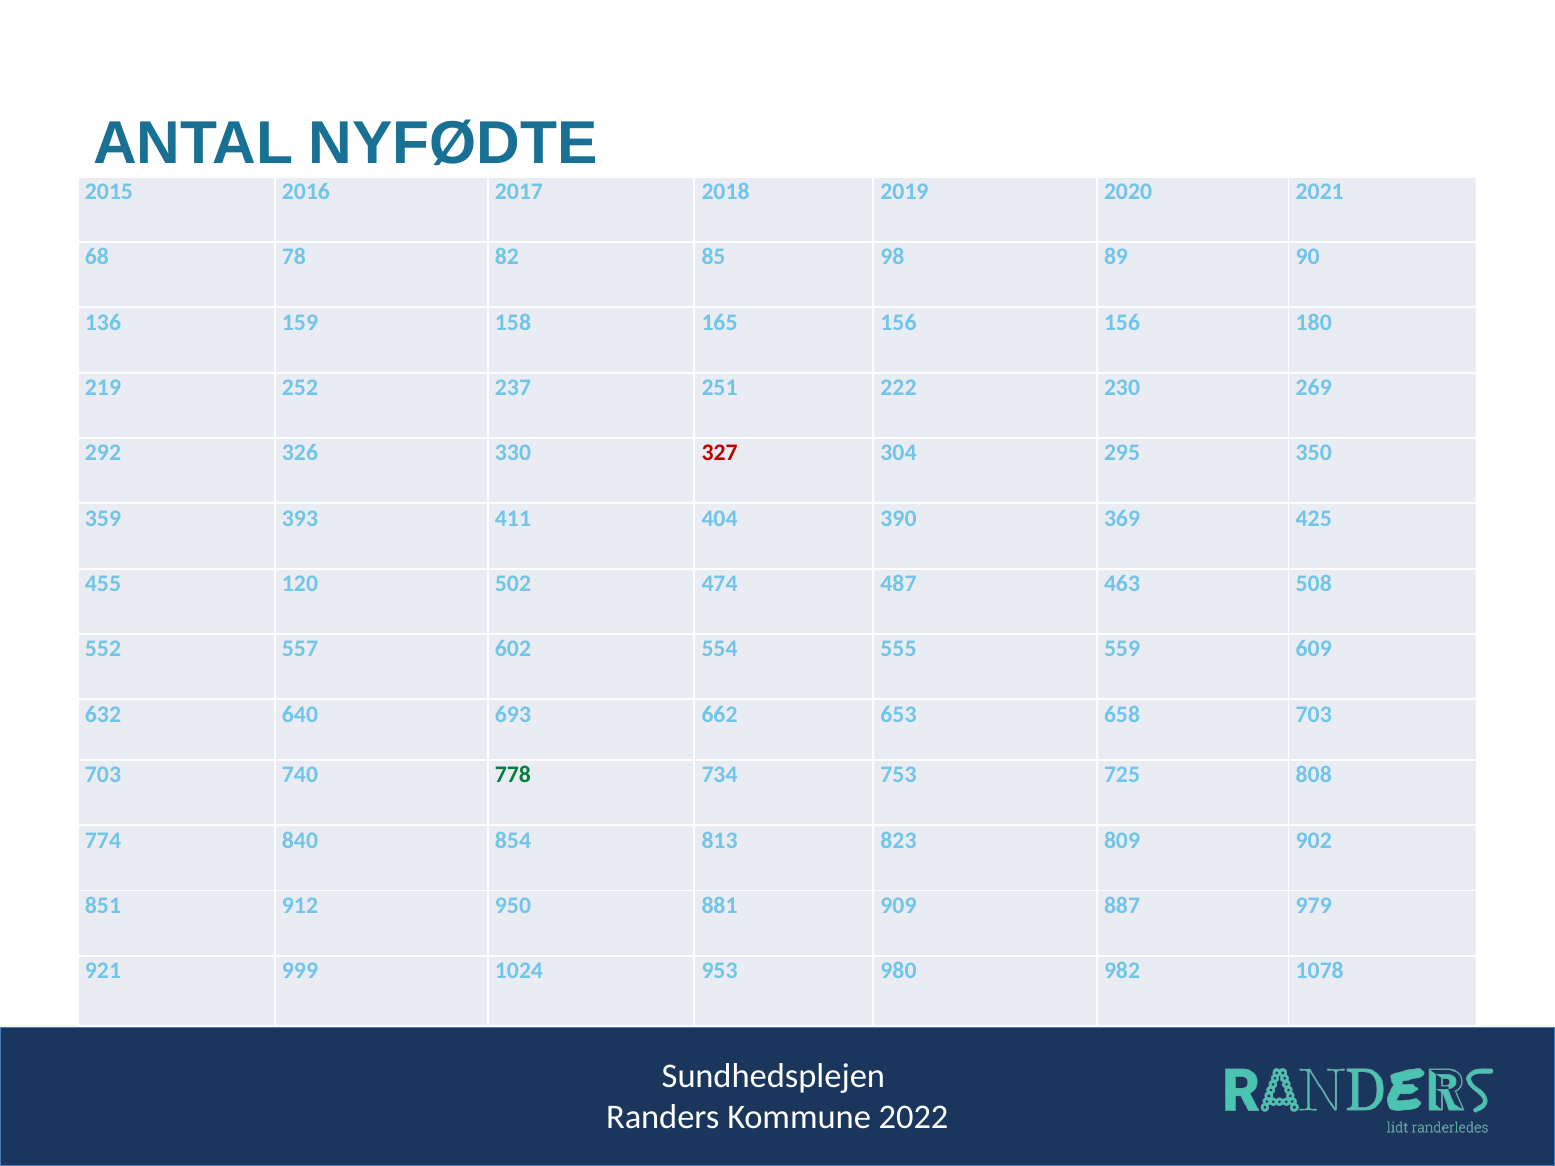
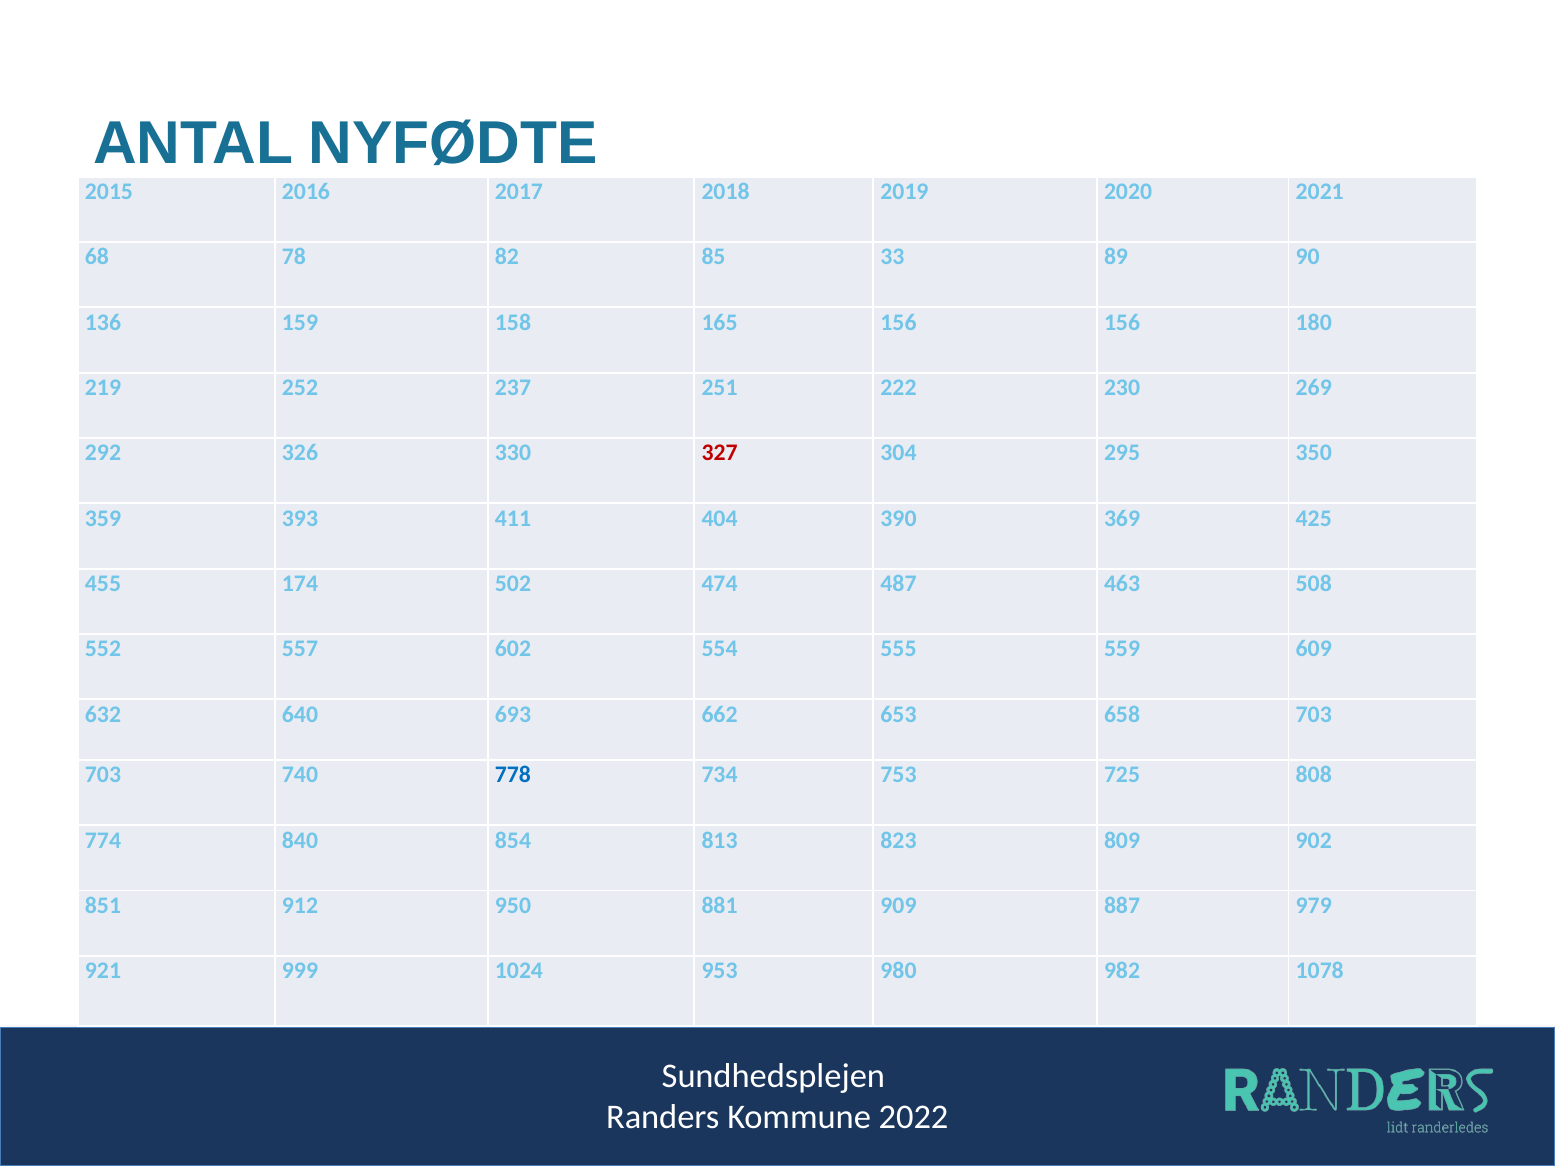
98: 98 -> 33
120: 120 -> 174
778 colour: green -> blue
